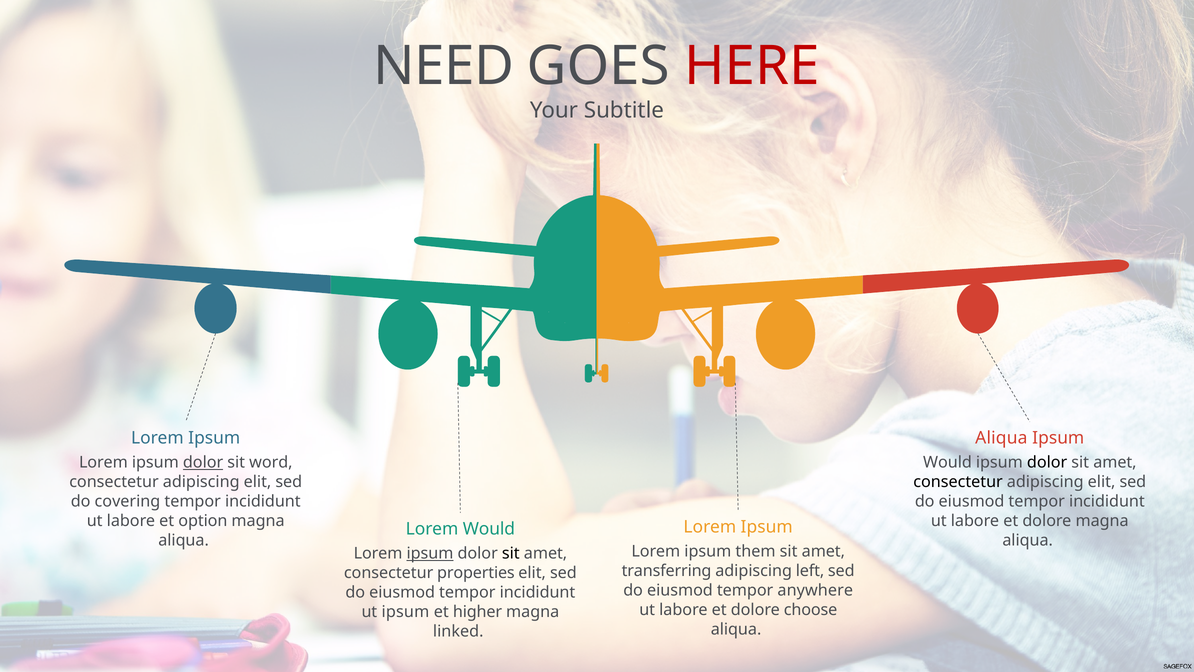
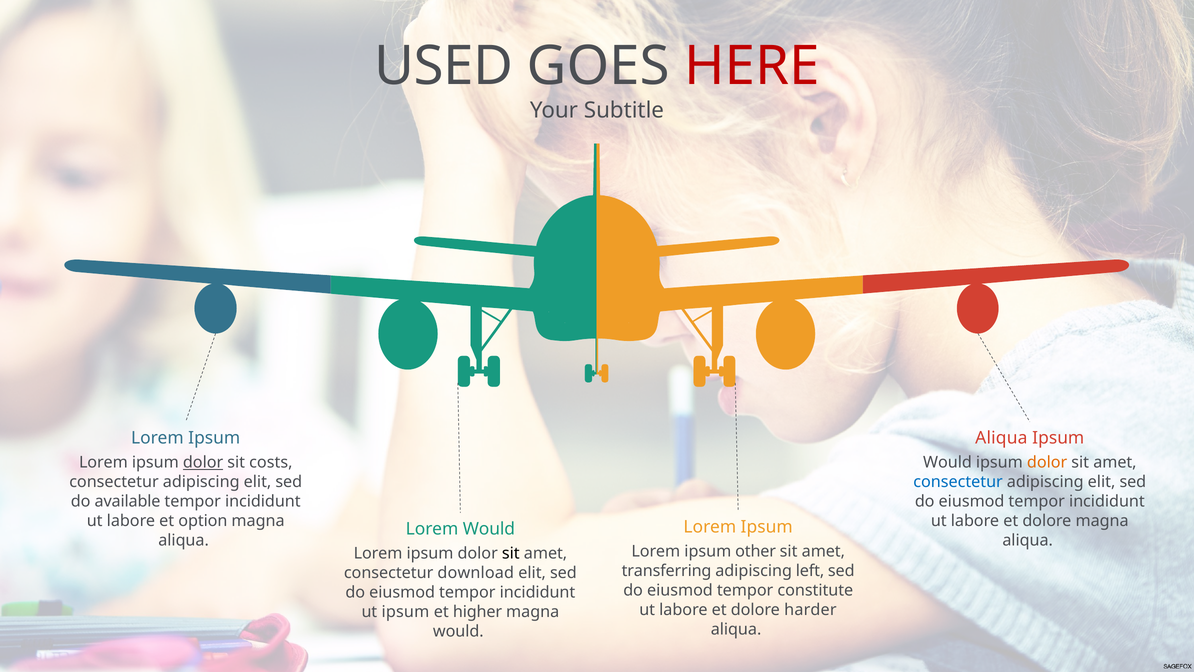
NEED: NEED -> USED
word: word -> costs
dolor at (1047, 462) colour: black -> orange
consectetur at (958, 482) colour: black -> blue
covering: covering -> available
them: them -> other
ipsum at (430, 553) underline: present -> none
properties: properties -> download
anywhere: anywhere -> constitute
choose: choose -> harder
linked at (458, 631): linked -> would
